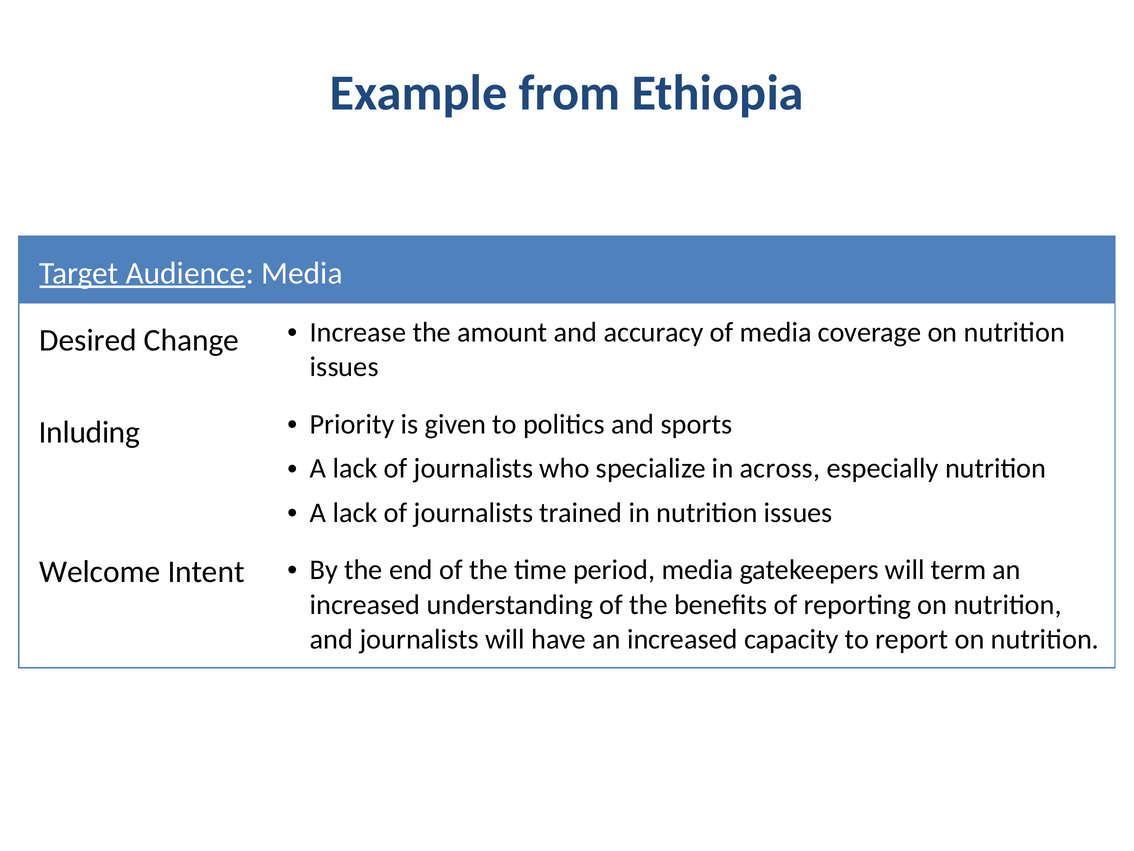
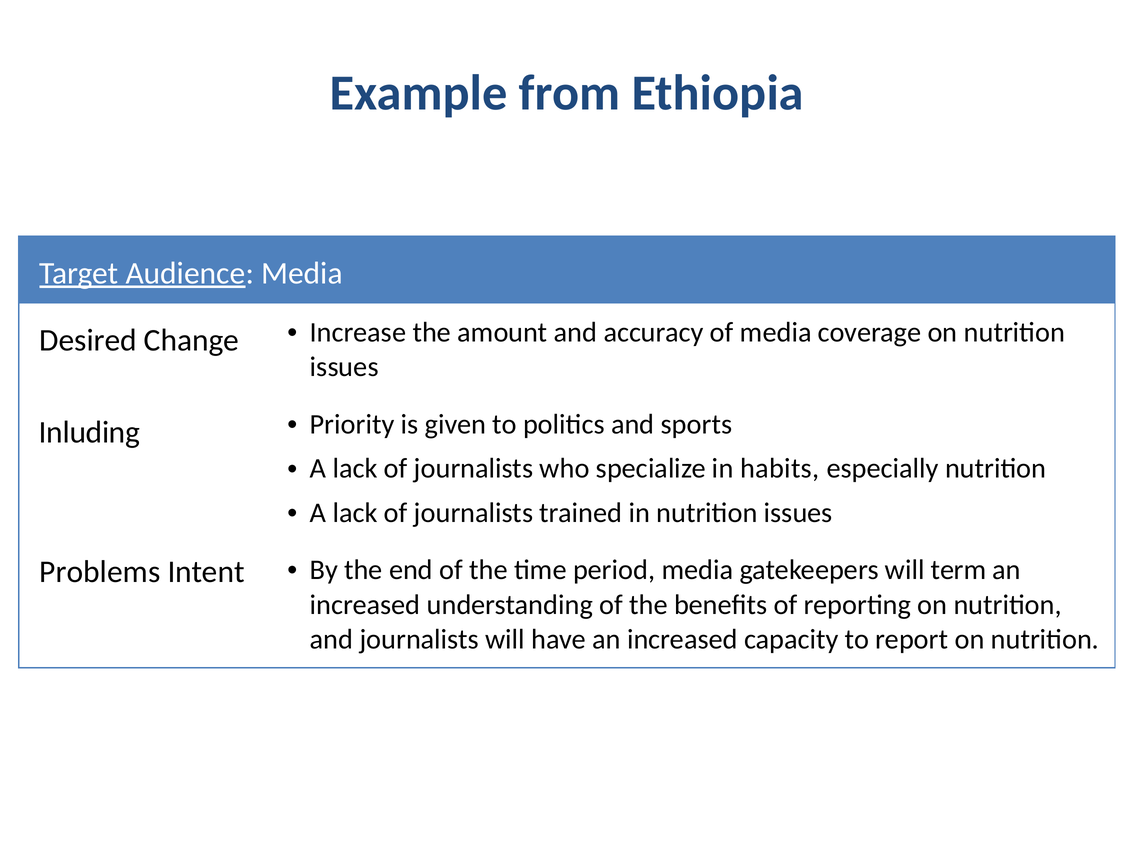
across: across -> habits
Welcome: Welcome -> Problems
